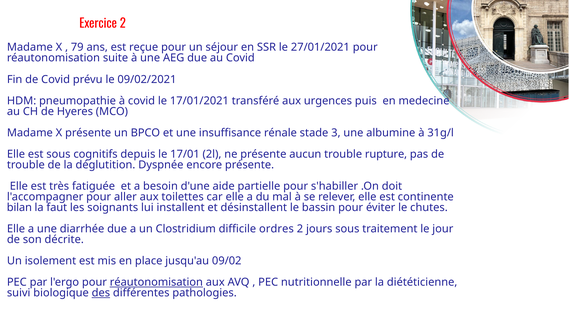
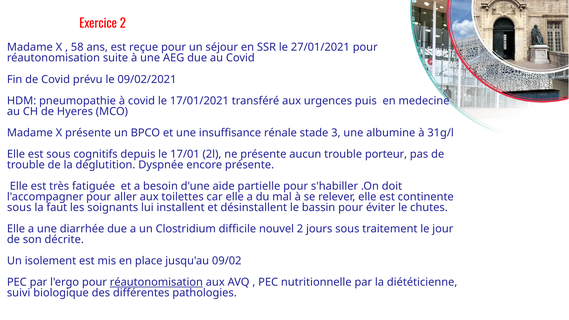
79: 79 -> 58
rupture: rupture -> porteur
bilan at (19, 208): bilan -> sous
ordres: ordres -> nouvel
des underline: present -> none
